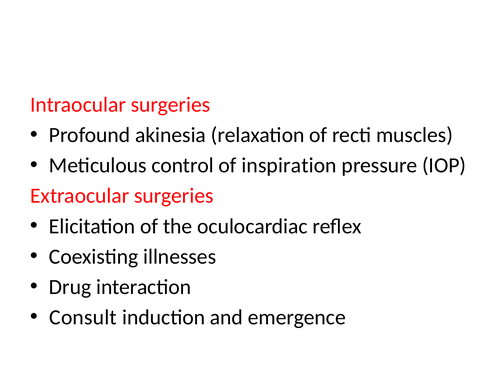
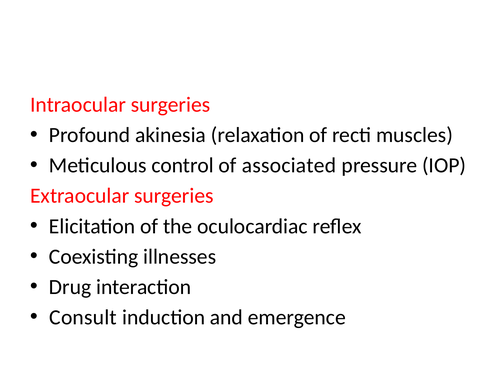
inspiration: inspiration -> associated
